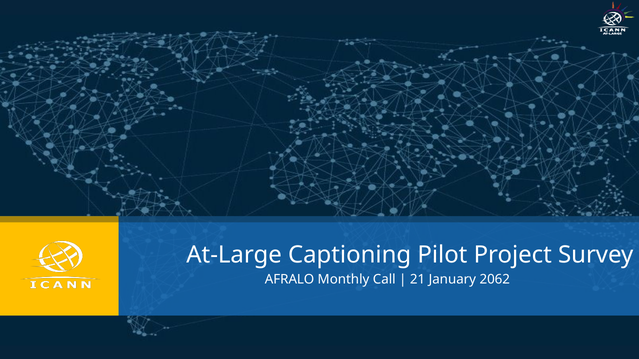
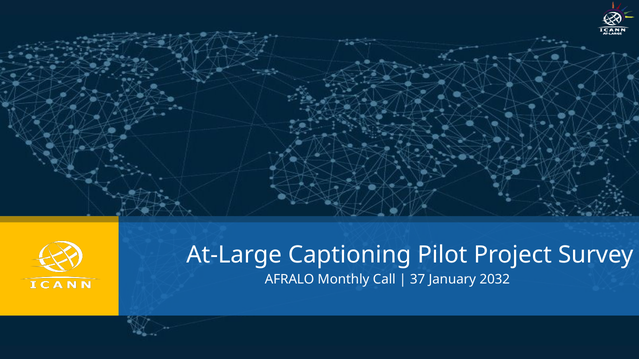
21: 21 -> 37
2062: 2062 -> 2032
